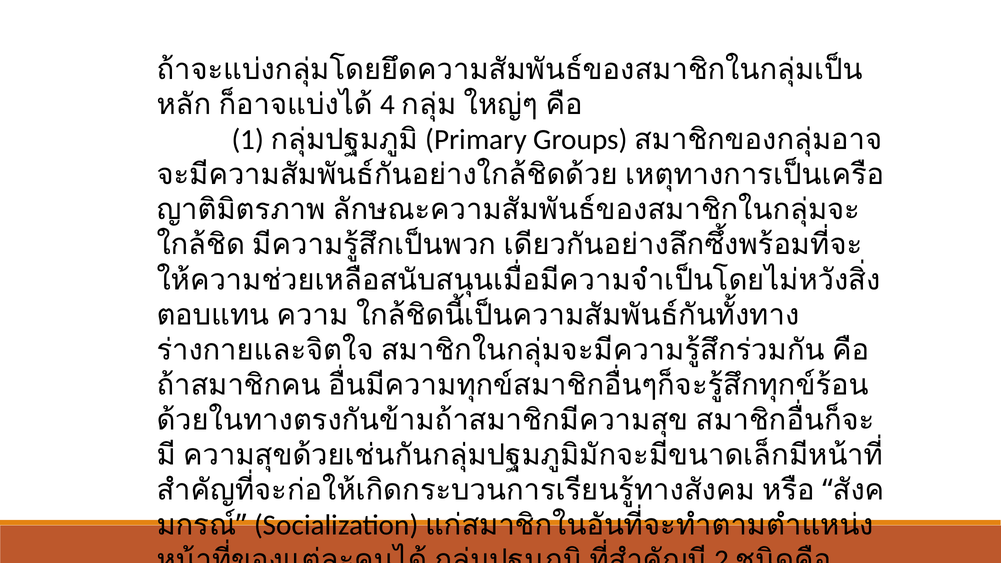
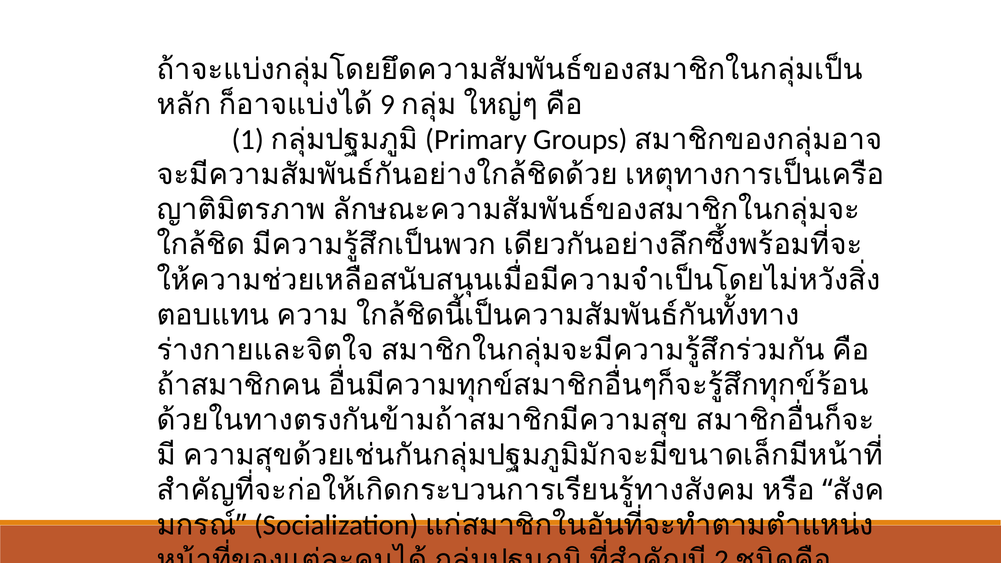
4: 4 -> 9
